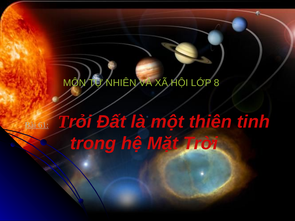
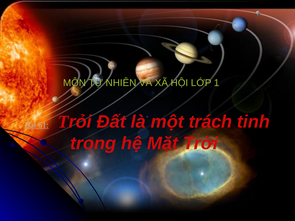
8: 8 -> 1
thiên: thiên -> trách
